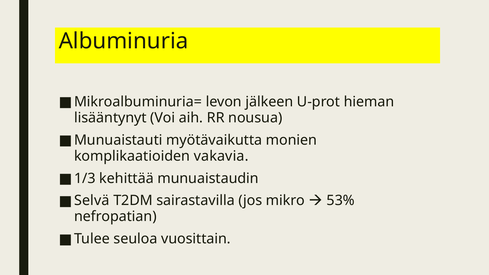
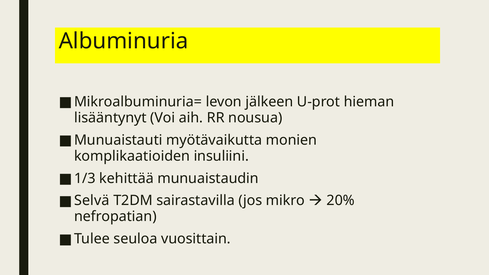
vakavia: vakavia -> insuliini
53%: 53% -> 20%
